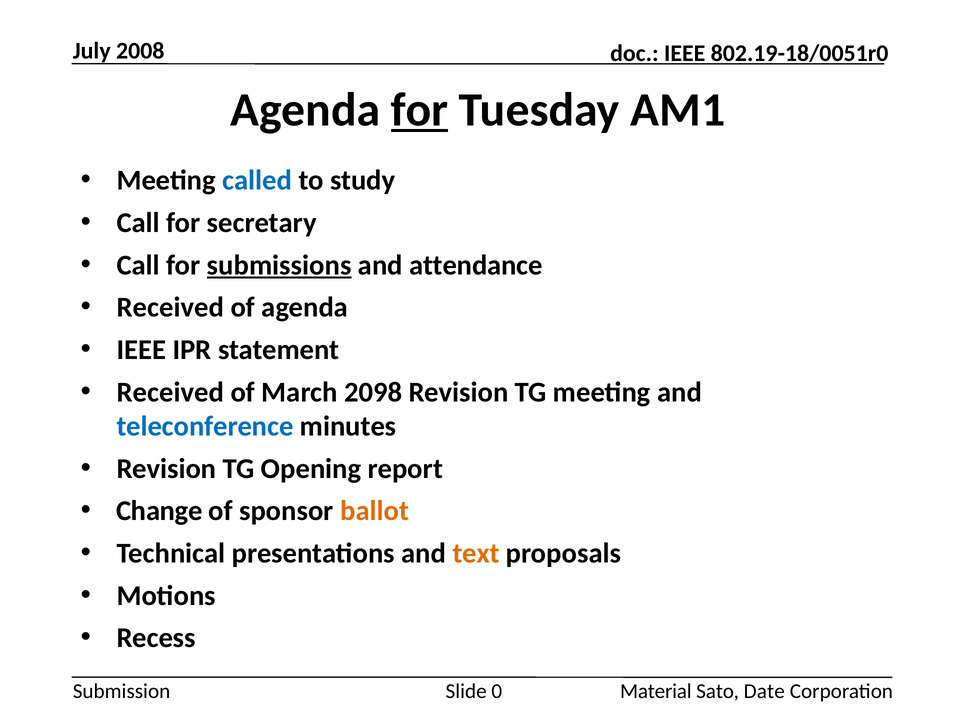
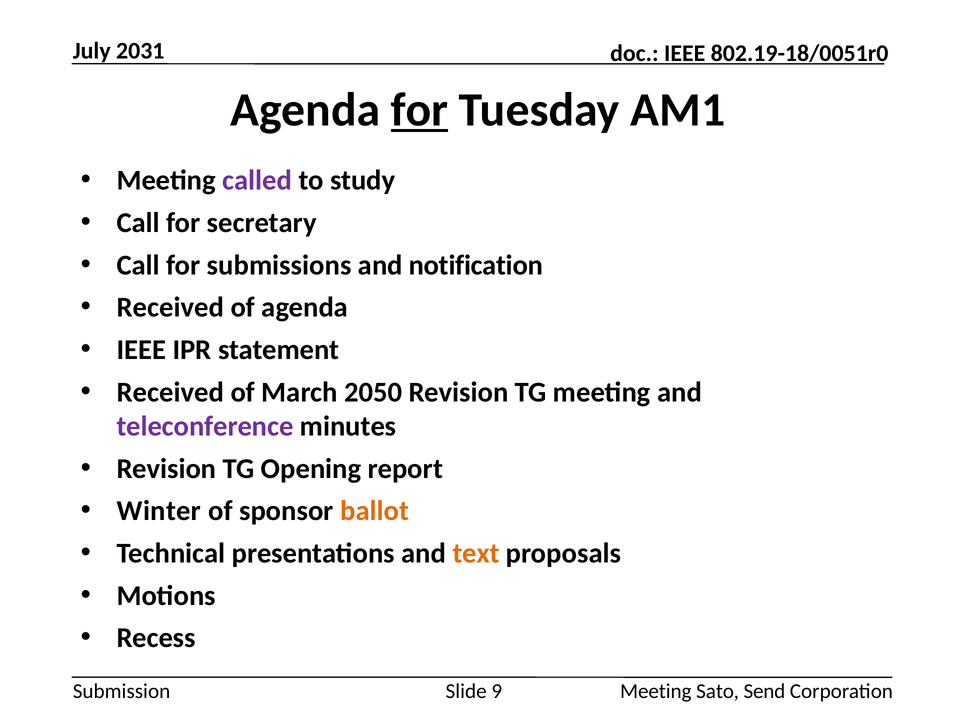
2008: 2008 -> 2031
called colour: blue -> purple
submissions underline: present -> none
attendance: attendance -> notification
2098: 2098 -> 2050
teleconference colour: blue -> purple
Change: Change -> Winter
0: 0 -> 9
Material at (656, 691): Material -> Meeting
Date: Date -> Send
